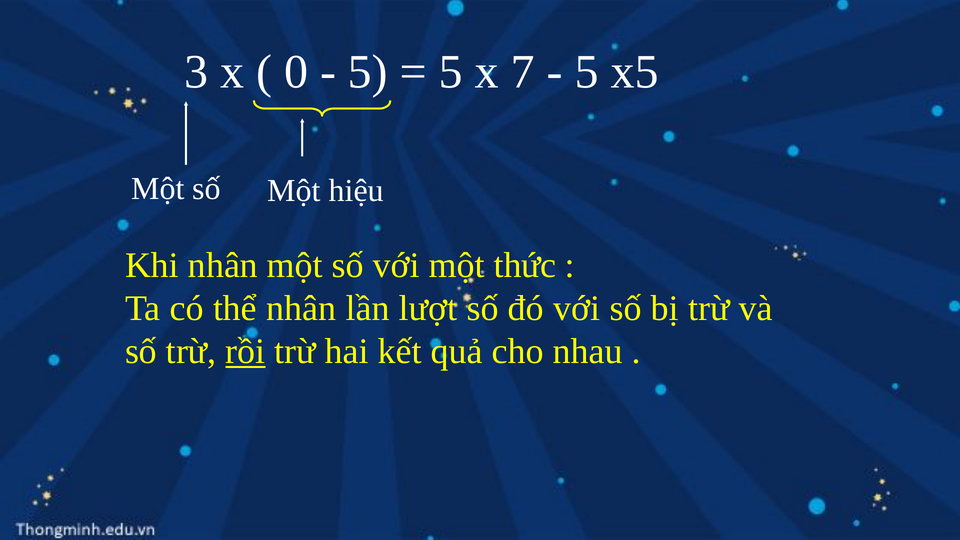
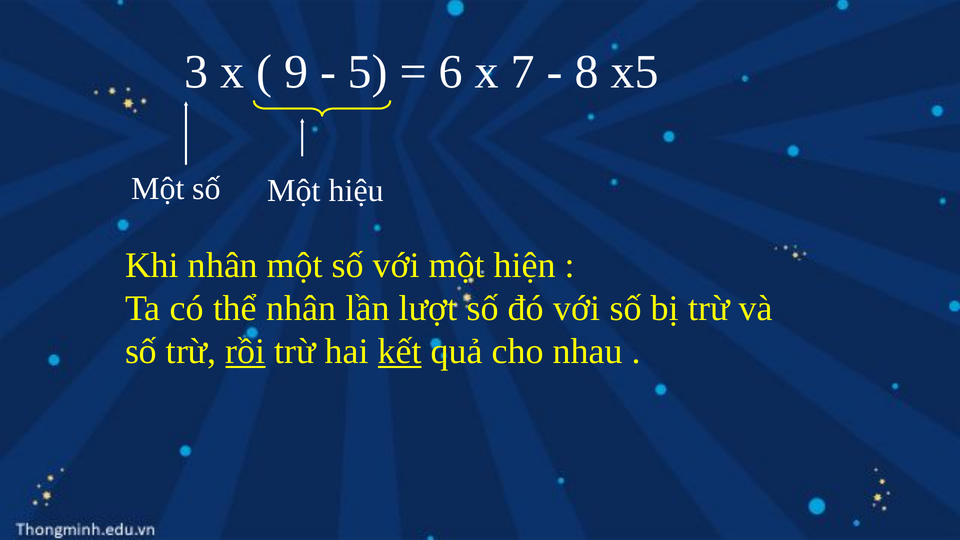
0: 0 -> 9
5 at (451, 72): 5 -> 6
5 at (587, 72): 5 -> 8
thức: thức -> hiện
kết underline: none -> present
